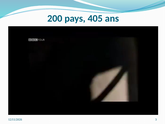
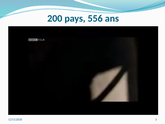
405: 405 -> 556
